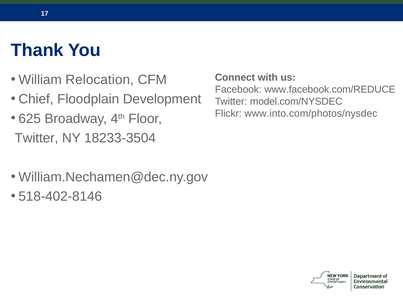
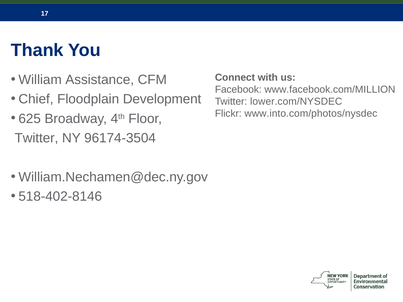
Relocation: Relocation -> Assistance
www.facebook.com/REDUCE: www.facebook.com/REDUCE -> www.facebook.com/MILLION
model.com/NYSDEC: model.com/NYSDEC -> lower.com/NYSDEC
18233-3504: 18233-3504 -> 96174-3504
